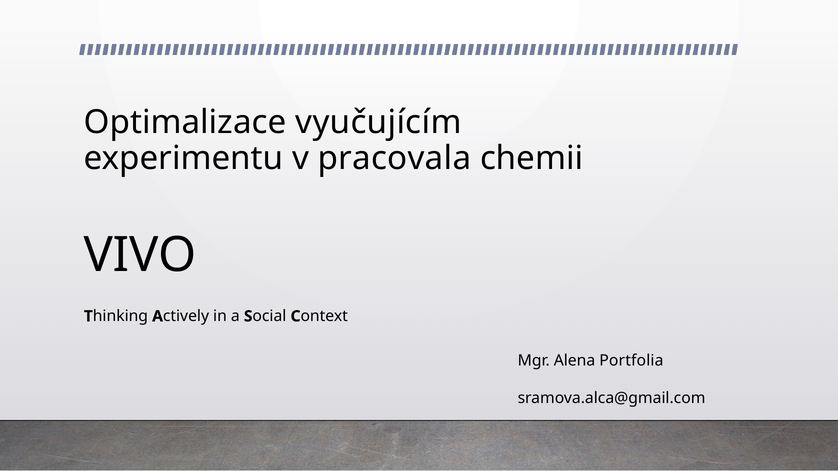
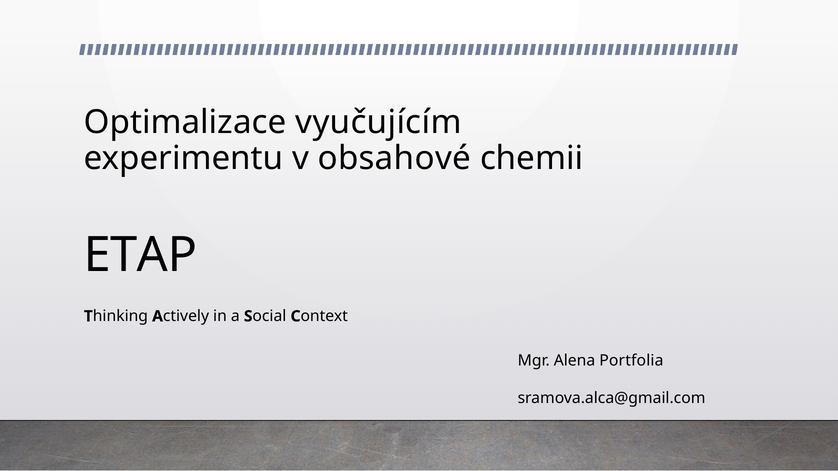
pracovala: pracovala -> obsahové
VIVO: VIVO -> ETAP
